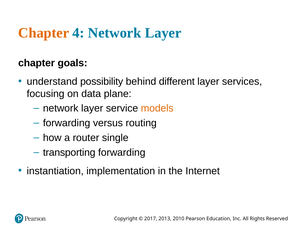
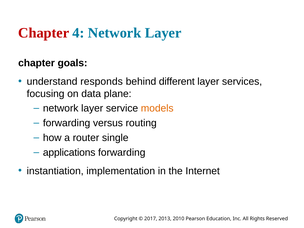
Chapter at (44, 33) colour: orange -> red
possibility: possibility -> responds
transporting: transporting -> applications
